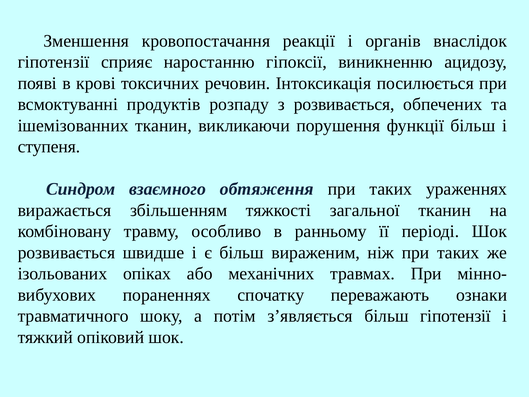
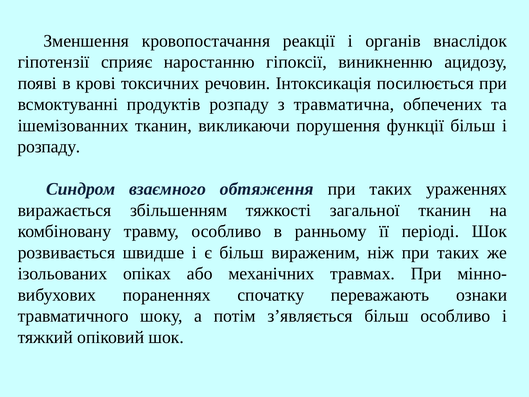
з розвивається: розвивається -> травматична
ступеня at (49, 147): ступеня -> розпаду
більш гіпотензії: гіпотензії -> особливо
